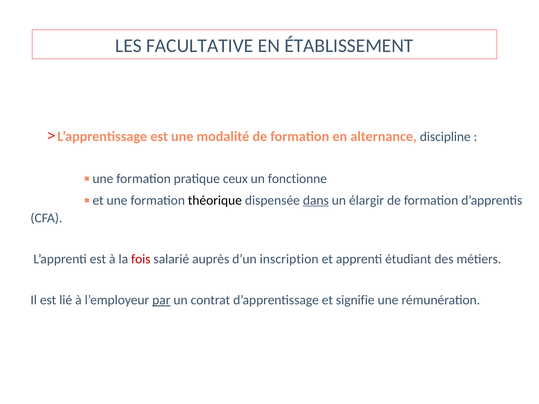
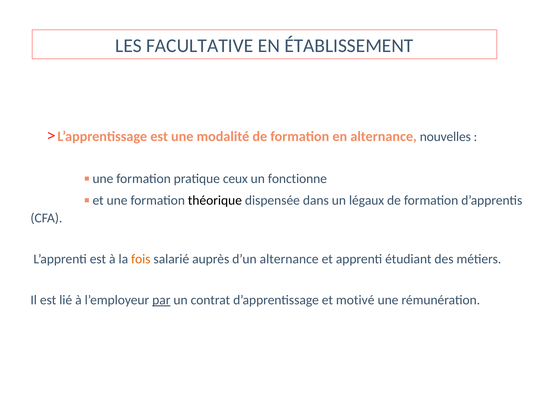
discipline: discipline -> nouvelles
dans underline: present -> none
élargir: élargir -> légaux
fois colour: red -> orange
d’un inscription: inscription -> alternance
signifie: signifie -> motivé
